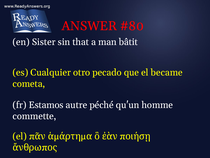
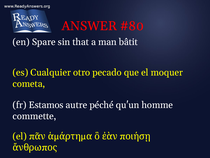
Sister: Sister -> Spare
became: became -> moquer
